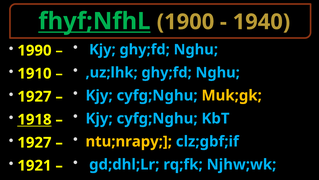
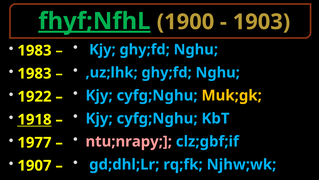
fhyf;NfhL underline: none -> present
1940: 1940 -> 1903
1990 at (34, 50): 1990 -> 1983
1910 at (34, 73): 1910 -> 1983
1927 at (34, 96): 1927 -> 1922
ntu;nrapy colour: yellow -> pink
1927 at (34, 142): 1927 -> 1977
1921: 1921 -> 1907
